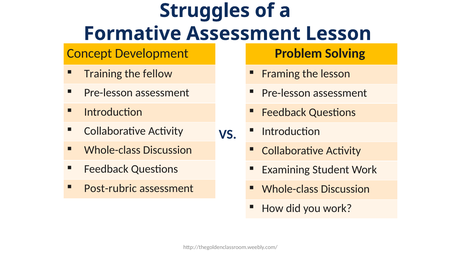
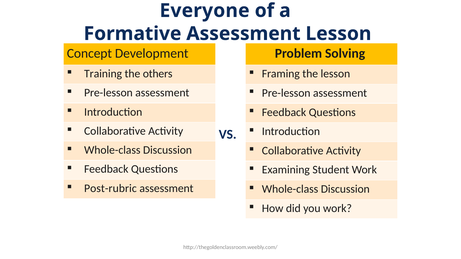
Struggles: Struggles -> Everyone
fellow: fellow -> others
